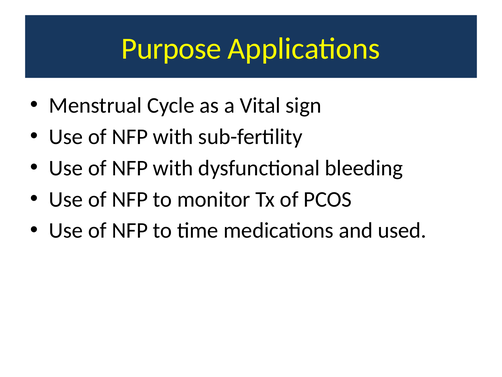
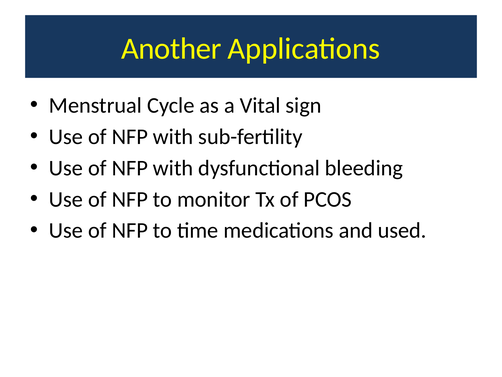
Purpose: Purpose -> Another
